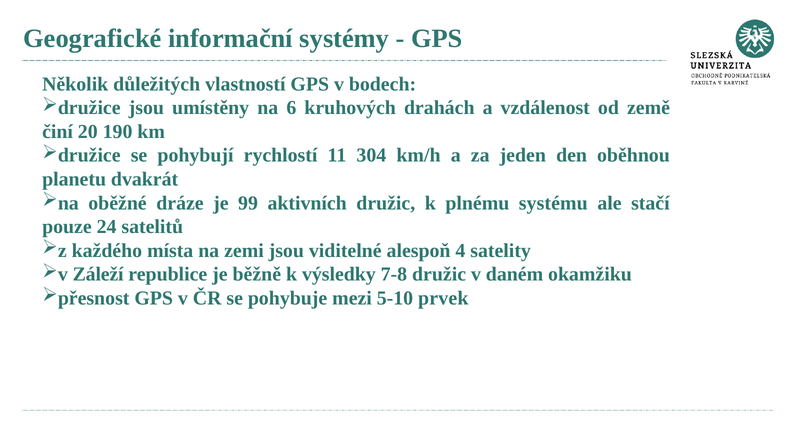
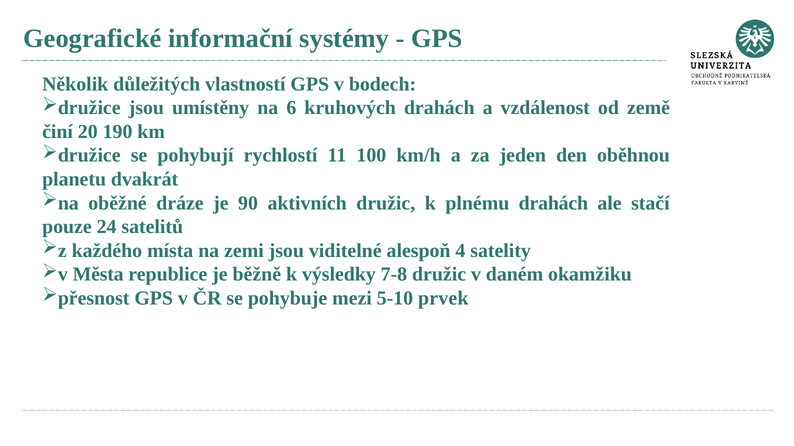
304: 304 -> 100
99: 99 -> 90
plnému systému: systému -> drahách
Záleží: Záleží -> Města
